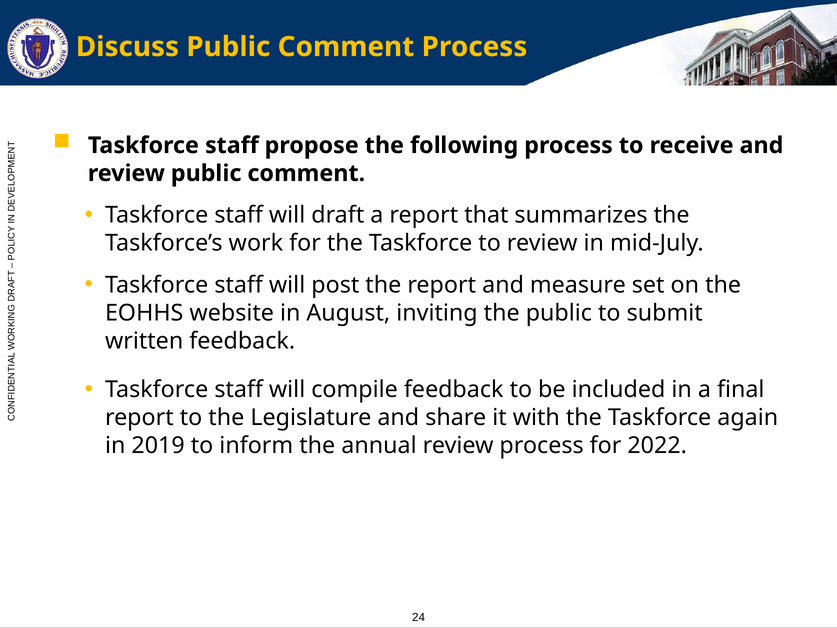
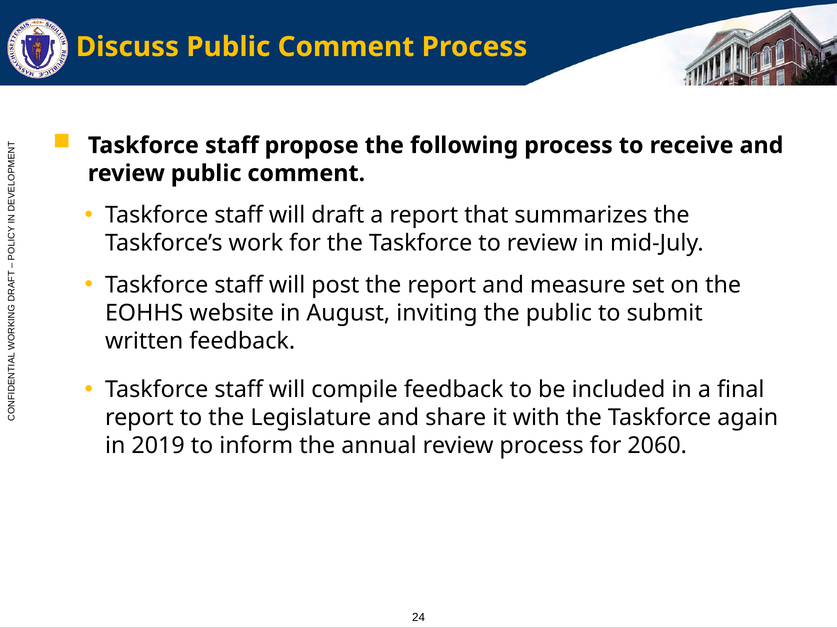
2022: 2022 -> 2060
